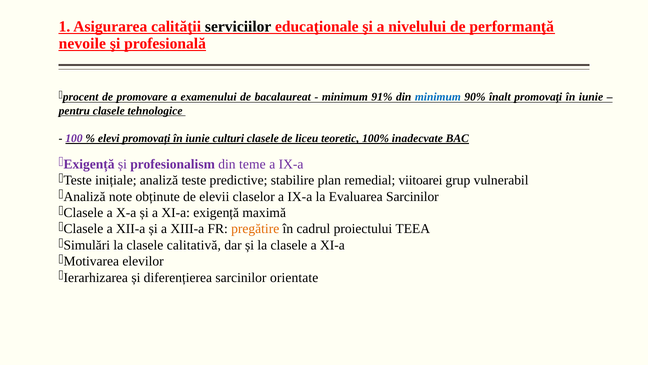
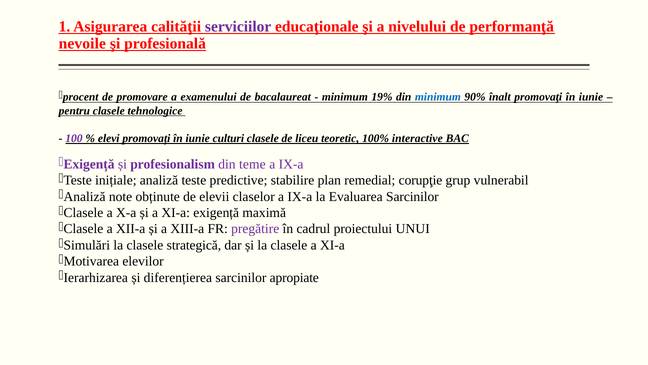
serviciilor colour: black -> purple
91%: 91% -> 19%
inadecvate: inadecvate -> interactive
viitoarei: viitoarei -> corupţie
pregătire colour: orange -> purple
TEEA: TEEA -> UNUI
calitativă: calitativă -> strategică
orientate: orientate -> apropiate
